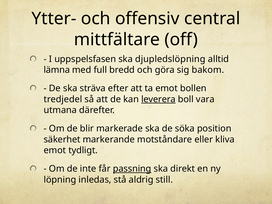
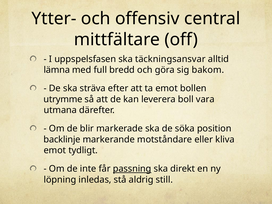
djupledslöpning: djupledslöpning -> täckningsansvar
tredjedel: tredjedel -> utrymme
leverera underline: present -> none
säkerhet: säkerhet -> backlinje
